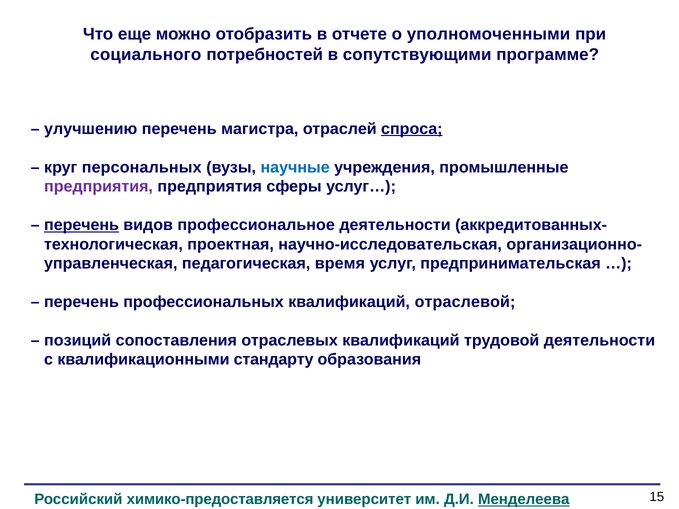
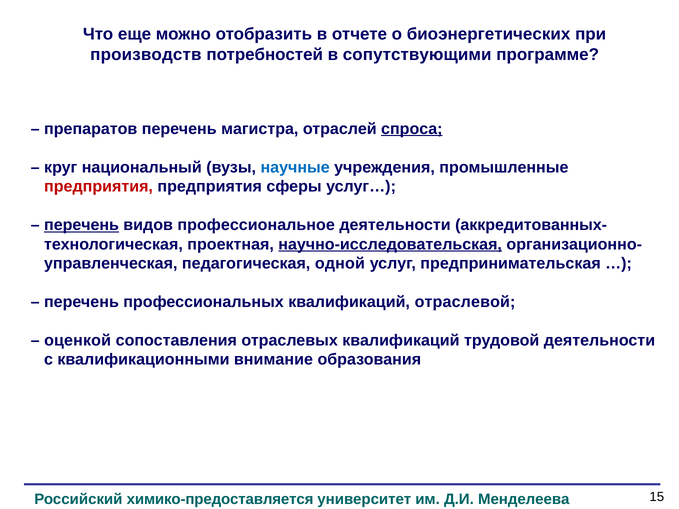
уполномоченными: уполномоченными -> биоэнергетических
социального: социального -> производств
улучшению: улучшению -> препаратов
персональных: персональных -> национальный
предприятия at (99, 187) colour: purple -> red
научно-исследовательская underline: none -> present
время: время -> одной
позиций: позиций -> оценкой
стандарту: стандарту -> внимание
Менделеева underline: present -> none
